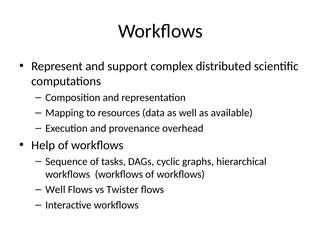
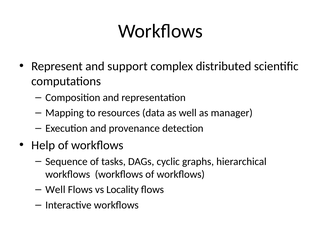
available: available -> manager
overhead: overhead -> detection
Twister: Twister -> Locality
